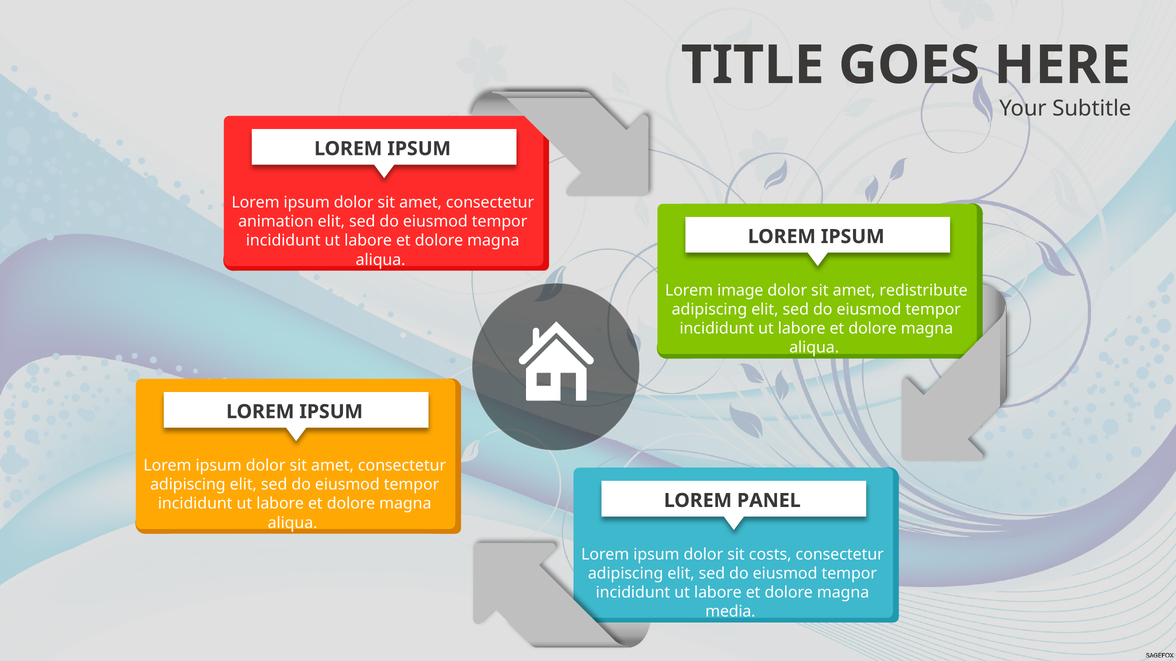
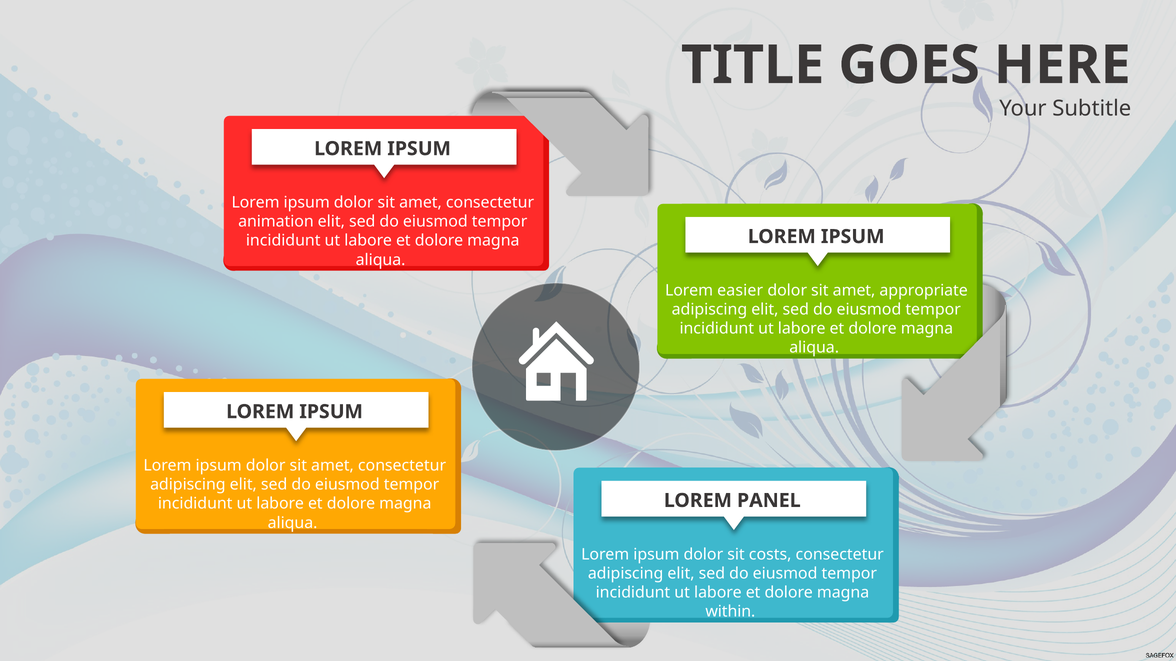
image: image -> easier
redistribute: redistribute -> appropriate
media: media -> within
